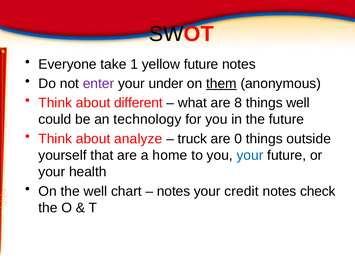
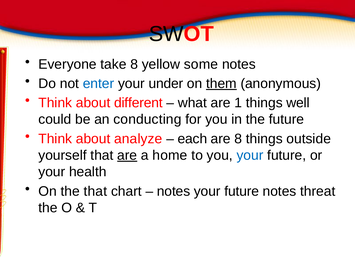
take 1: 1 -> 8
yellow future: future -> some
enter colour: purple -> blue
8: 8 -> 1
technology: technology -> conducting
truck: truck -> each
are 0: 0 -> 8
are at (127, 155) underline: none -> present
the well: well -> that
credit at (242, 191): credit -> future
check: check -> threat
